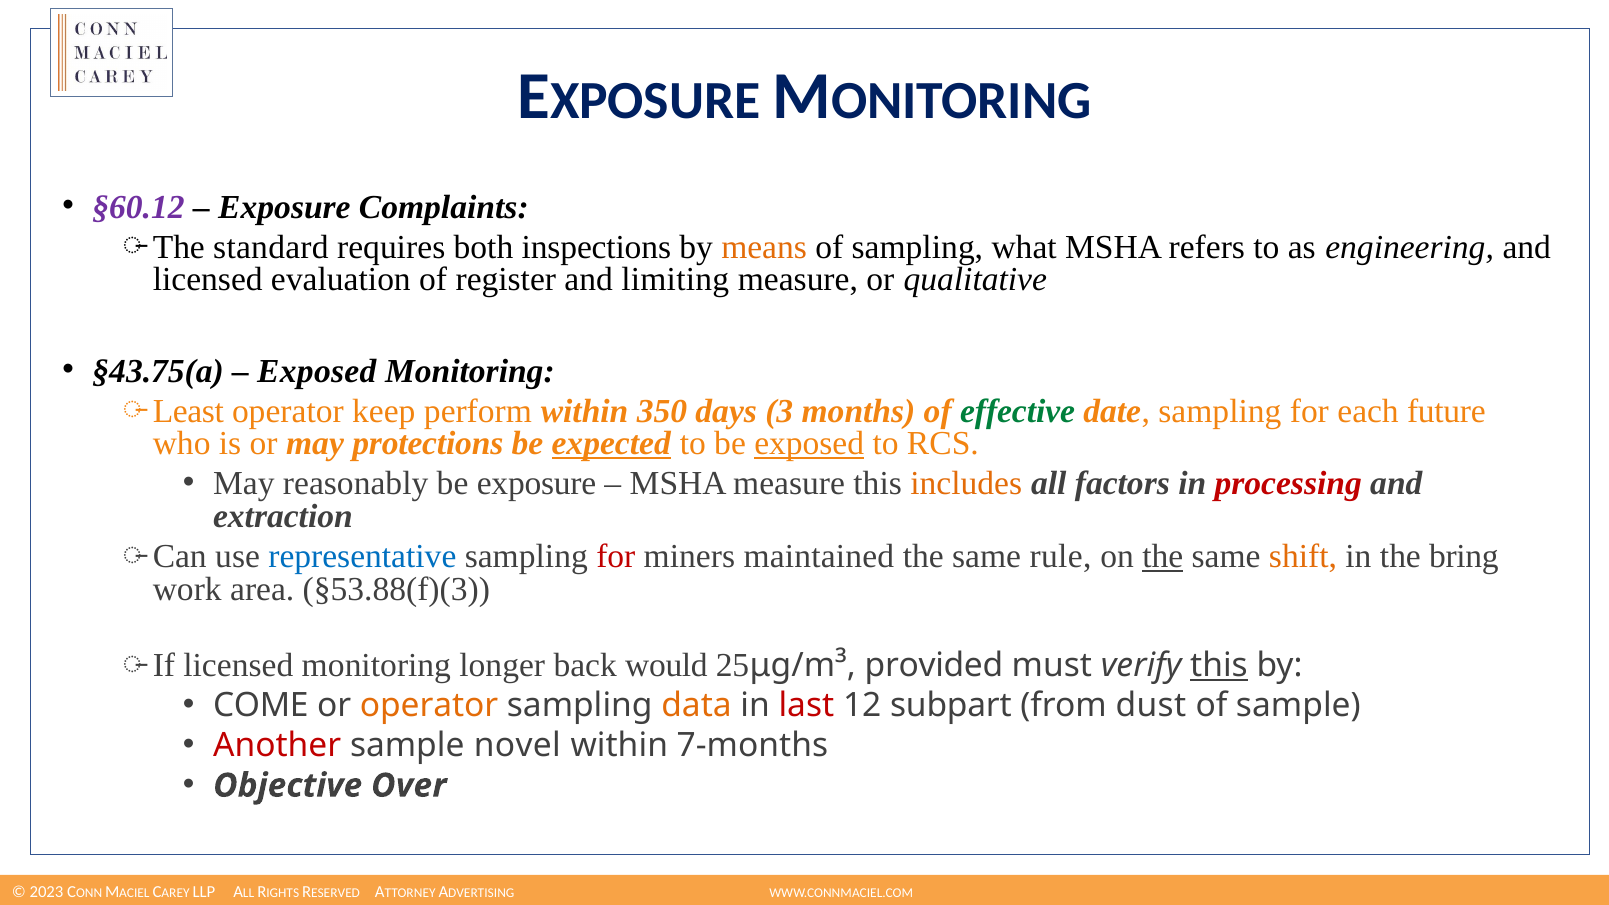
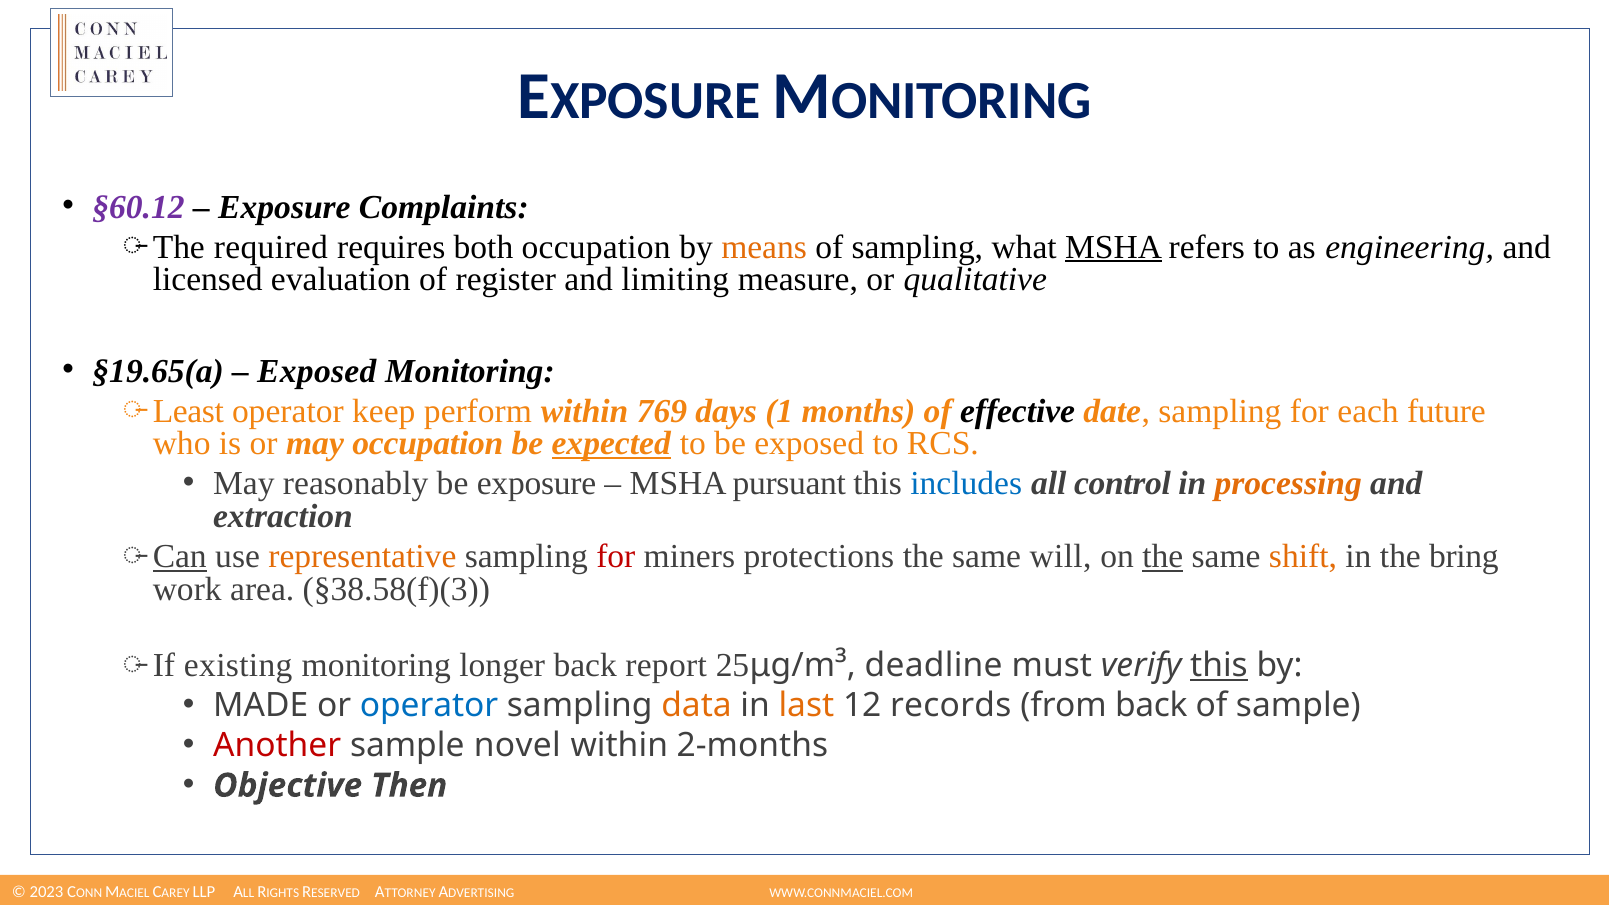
standard: standard -> required
both inspections: inspections -> occupation
MSHA at (1114, 247) underline: none -> present
§43.75(a: §43.75(a -> §19.65(a
350: 350 -> 769
3: 3 -> 1
effective colour: green -> black
may protections: protections -> occupation
exposed at (809, 444) underline: present -> none
MSHA measure: measure -> pursuant
includes colour: orange -> blue
factors: factors -> control
processing colour: red -> orange
Can underline: none -> present
representative colour: blue -> orange
maintained: maintained -> protections
rule: rule -> will
§53.88(f)(3: §53.88(f)(3 -> §38.58(f)(3
If licensed: licensed -> existing
would: would -> report
provided: provided -> deadline
COME: COME -> MADE
operator at (429, 705) colour: orange -> blue
last colour: red -> orange
subpart: subpart -> records
from dust: dust -> back
7-months: 7-months -> 2-months
Over: Over -> Then
